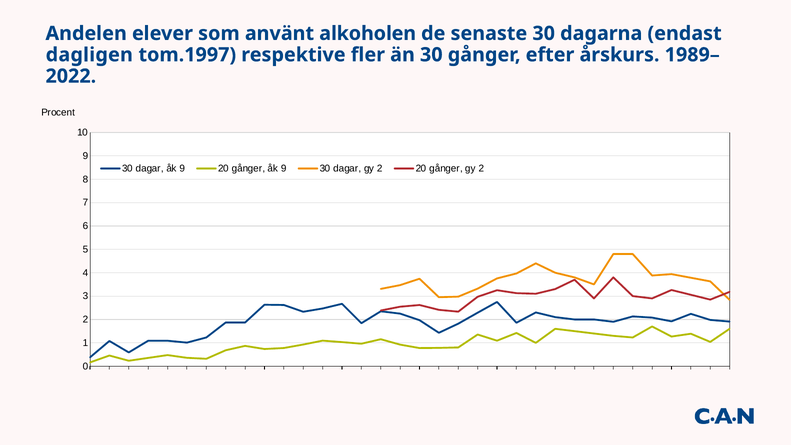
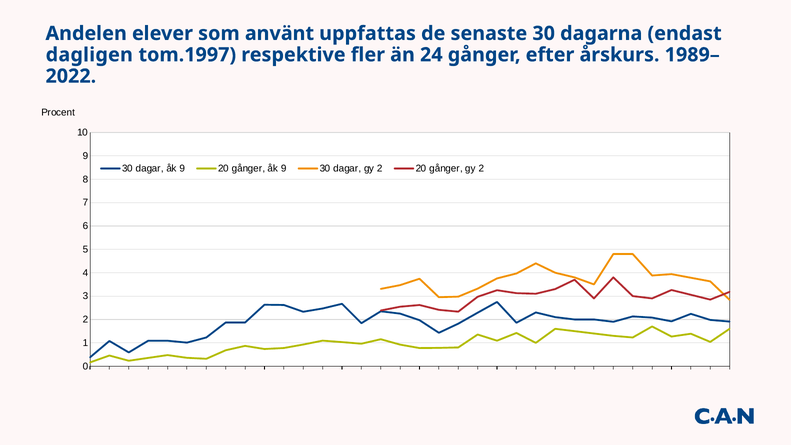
alkoholen: alkoholen -> uppfattas
än 30: 30 -> 24
